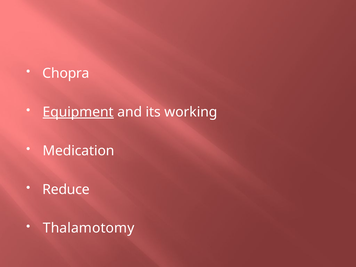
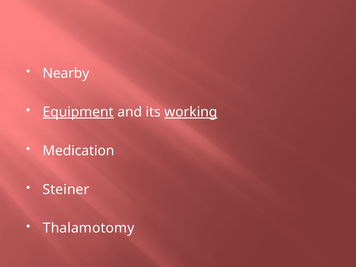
Chopra: Chopra -> Nearby
working underline: none -> present
Reduce: Reduce -> Steiner
